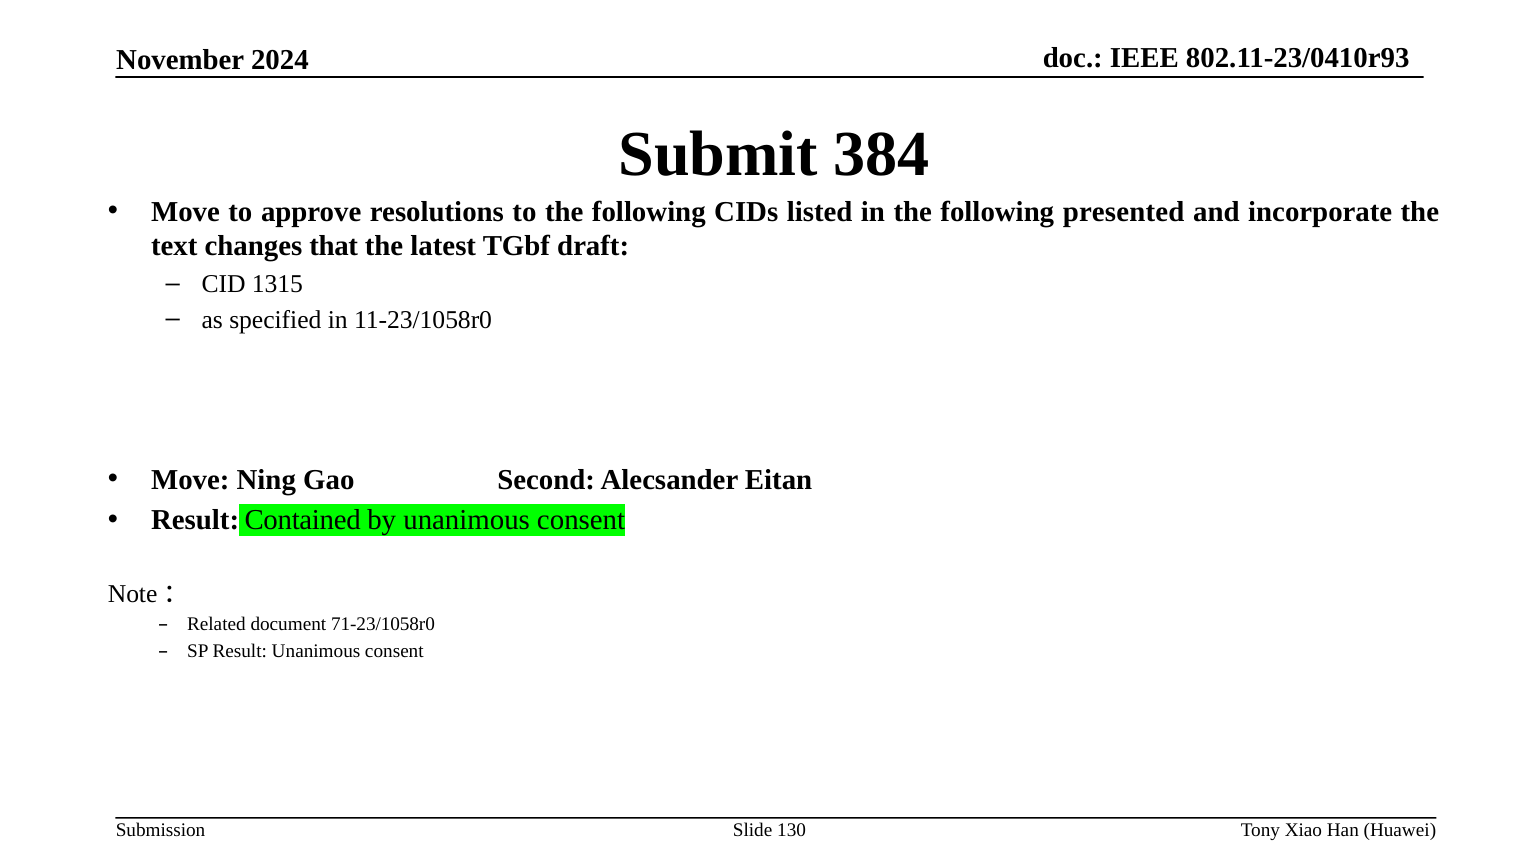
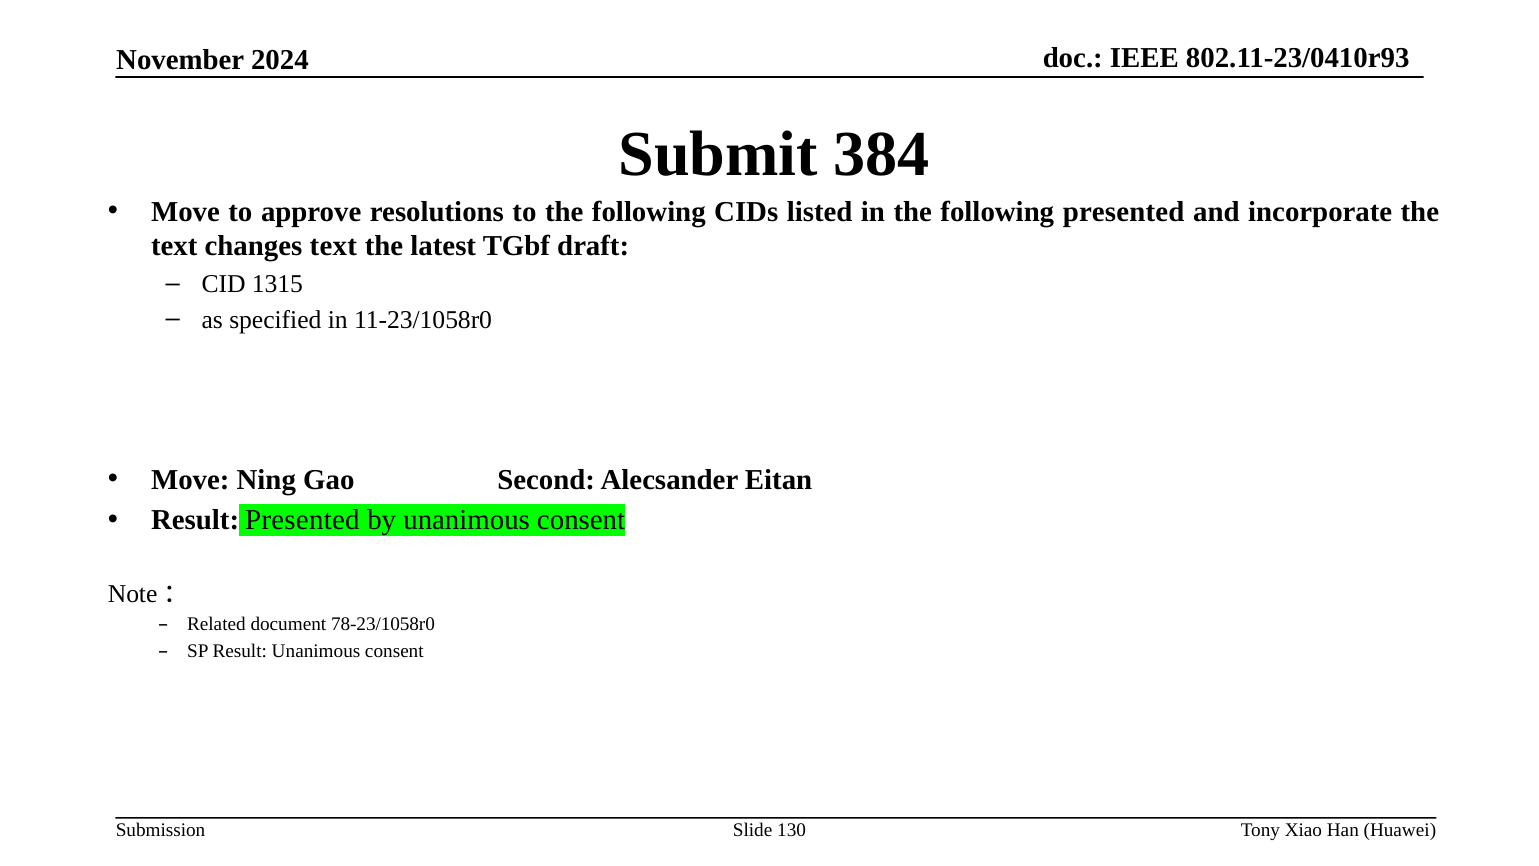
changes that: that -> text
Result Contained: Contained -> Presented
71-23/1058r0: 71-23/1058r0 -> 78-23/1058r0
